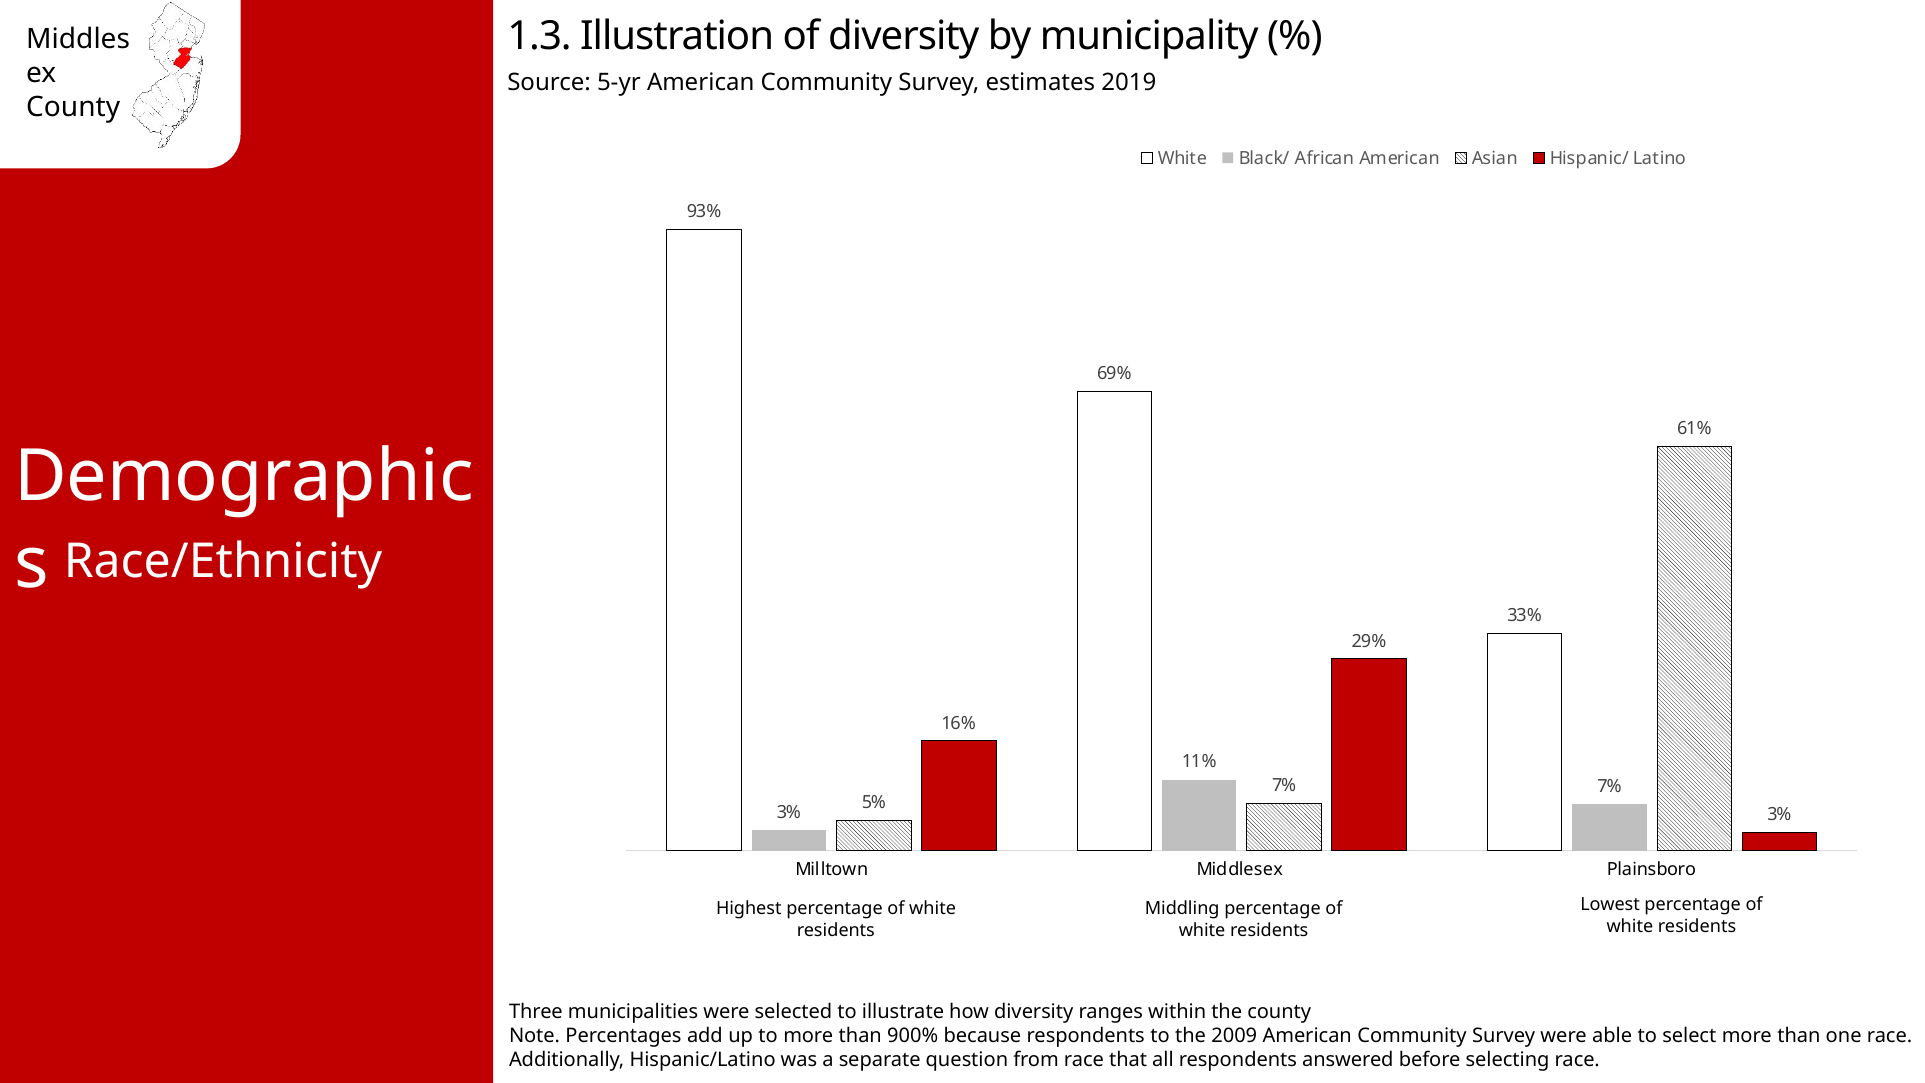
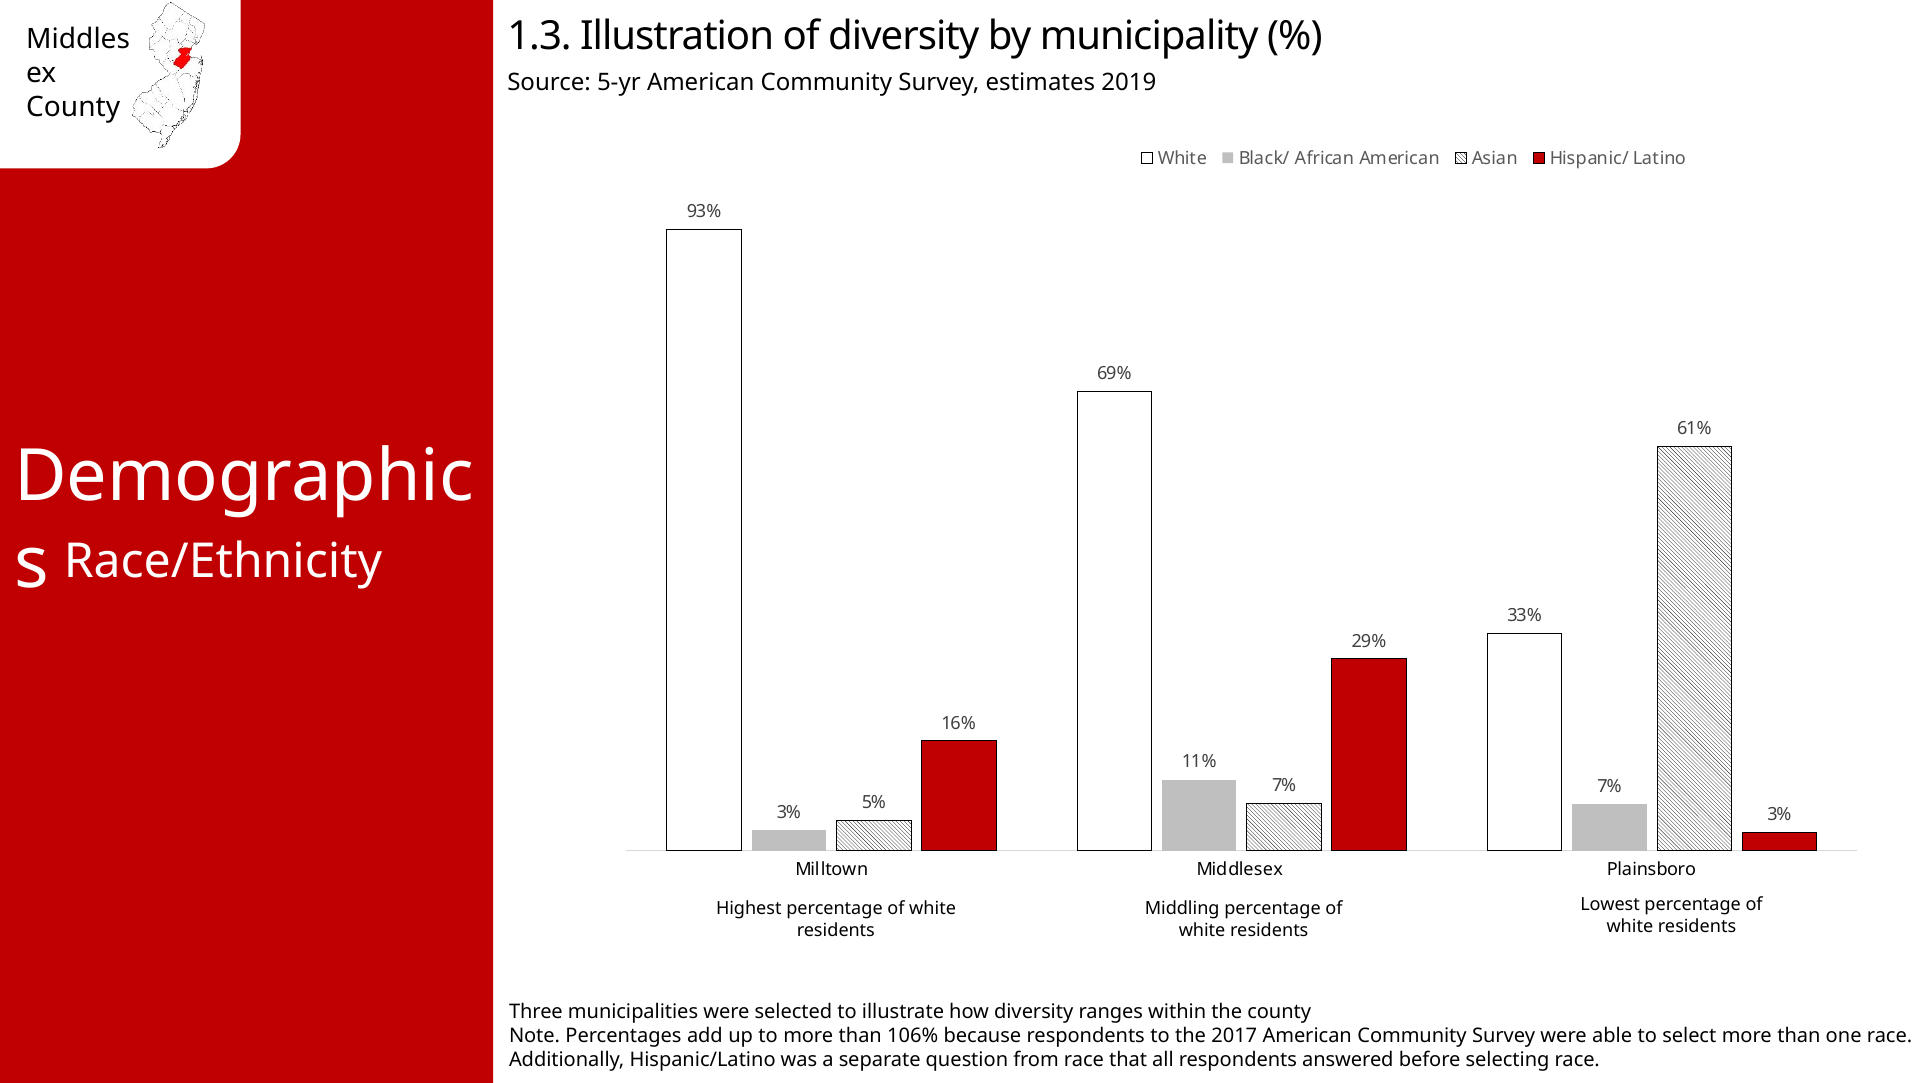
900%: 900% -> 106%
2009: 2009 -> 2017
